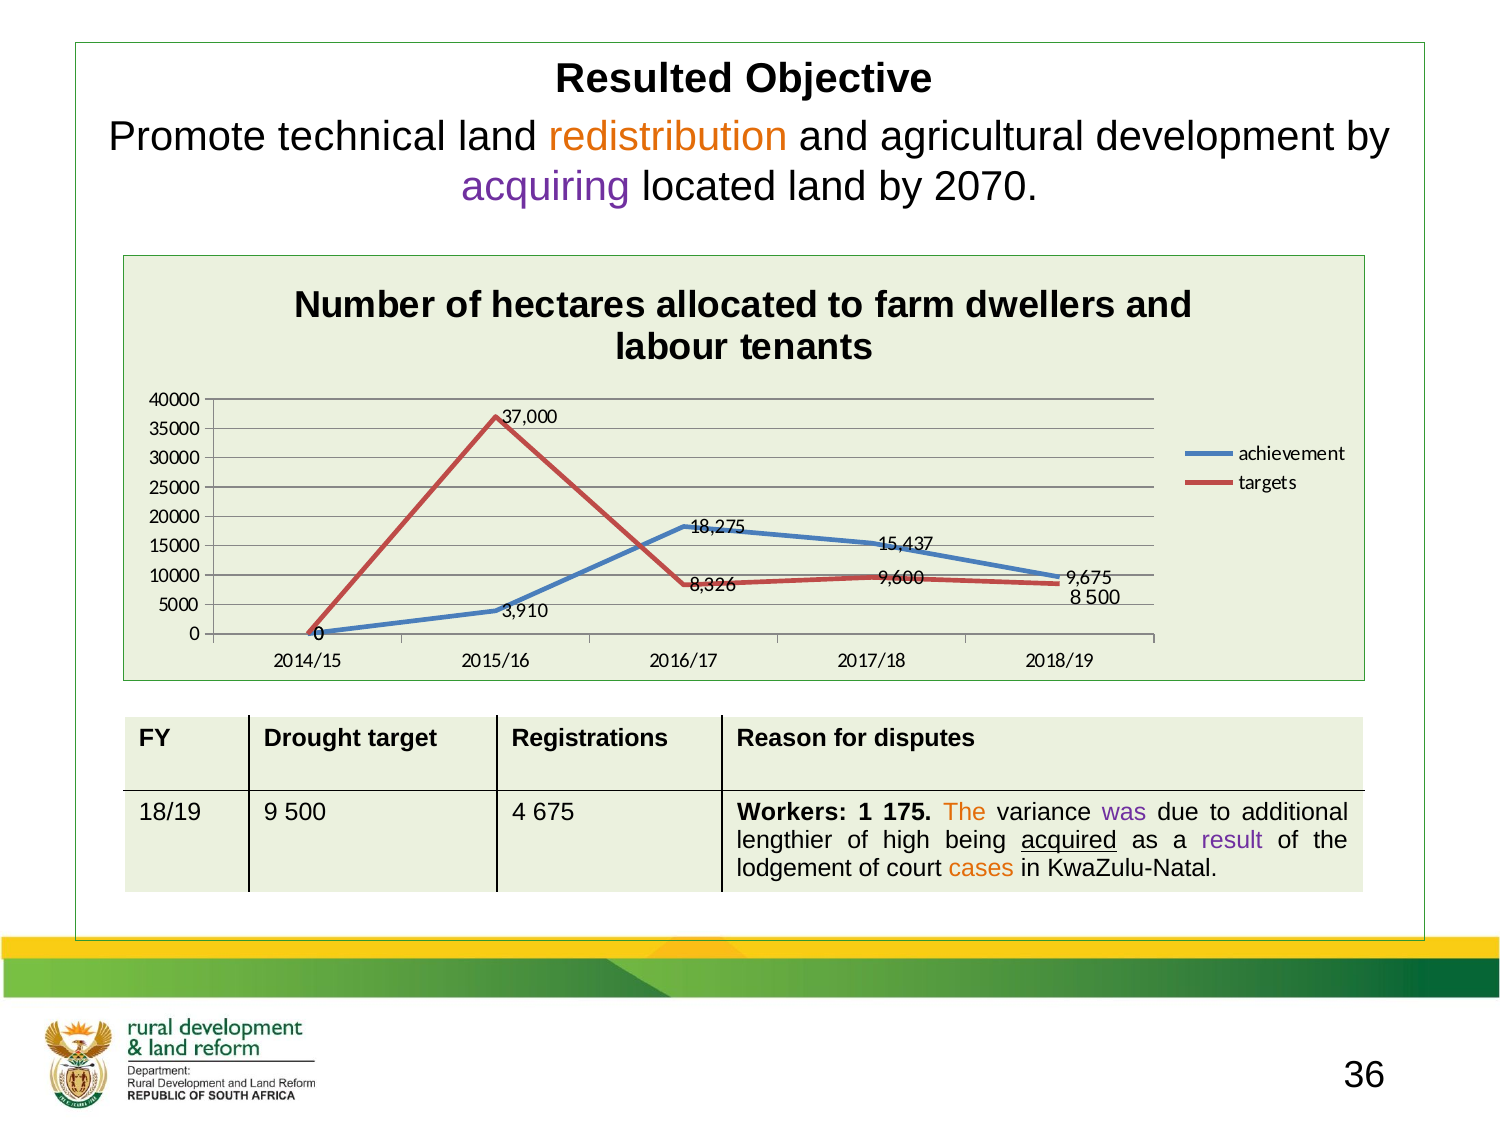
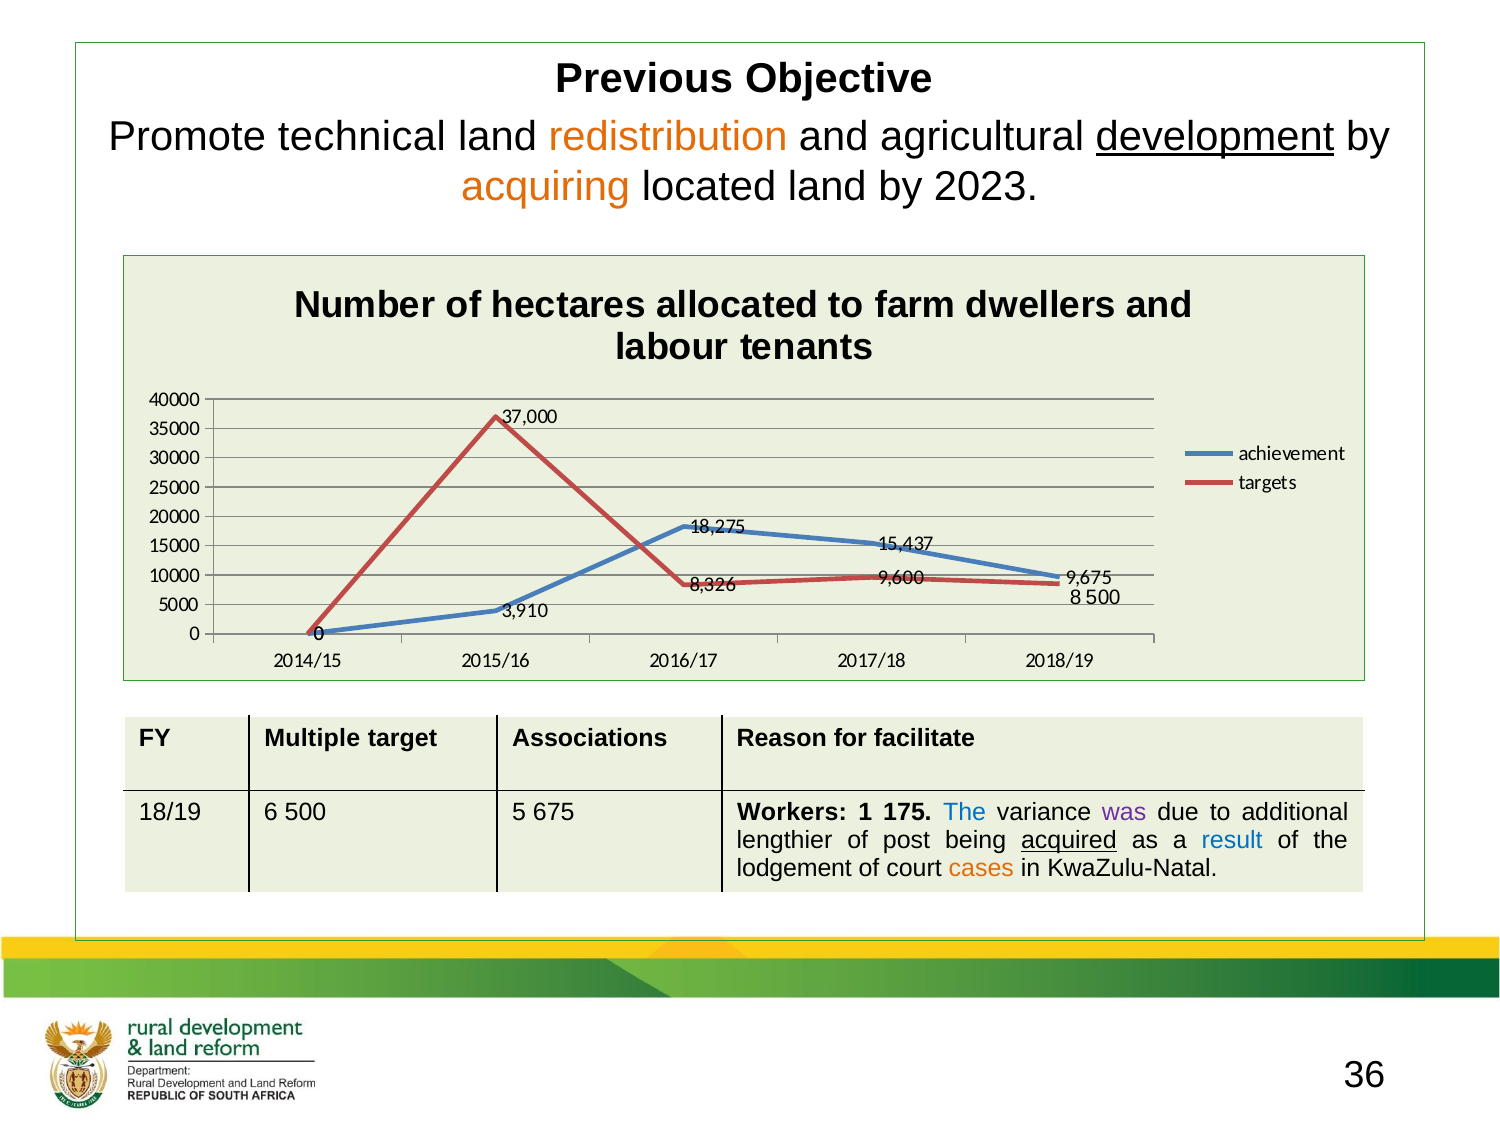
Resulted: Resulted -> Previous
development underline: none -> present
acquiring colour: purple -> orange
2070: 2070 -> 2023
Drought: Drought -> Multiple
Registrations: Registrations -> Associations
disputes: disputes -> facilitate
9: 9 -> 6
4: 4 -> 5
The at (965, 813) colour: orange -> blue
high: high -> post
result colour: purple -> blue
